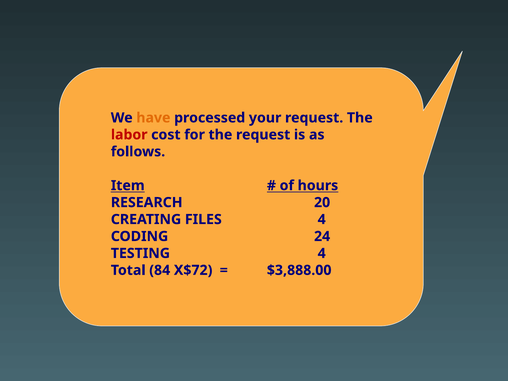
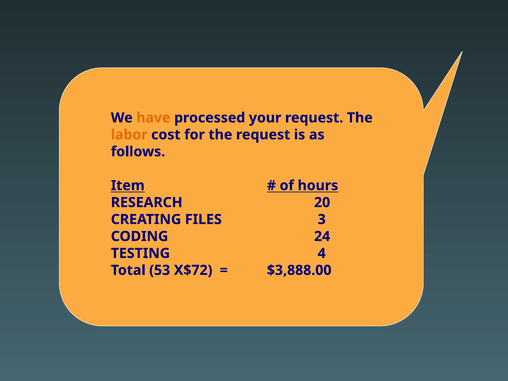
labor colour: red -> orange
FILES 4: 4 -> 3
84: 84 -> 53
